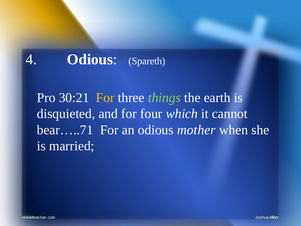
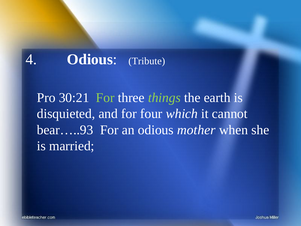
Spareth: Spareth -> Tribute
For at (105, 98) colour: yellow -> light green
bear…..71: bear…..71 -> bear…..93
